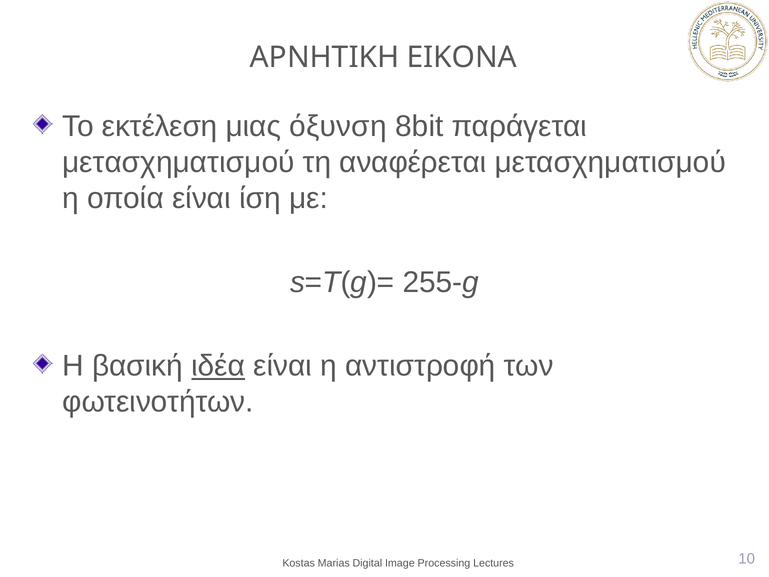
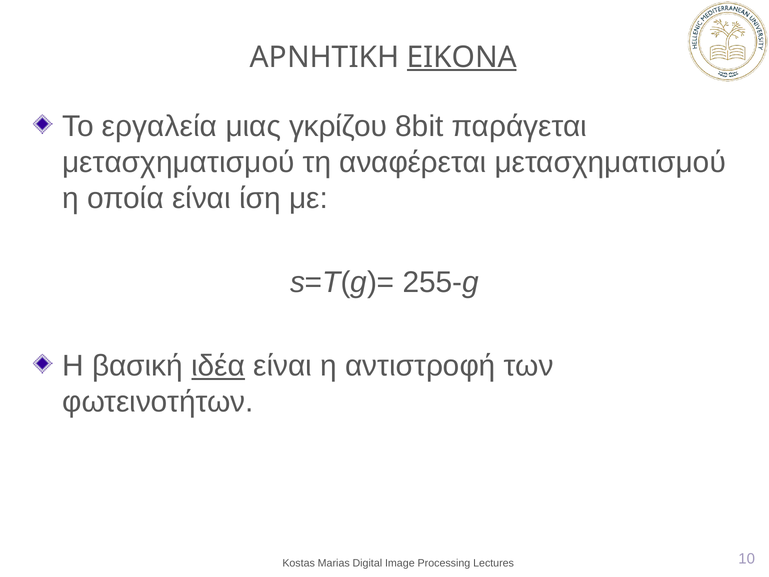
ΕΙΚΟΝΑ underline: none -> present
εκτέλεση: εκτέλεση -> εργαλεία
όξυνση: όξυνση -> γκρίζου
